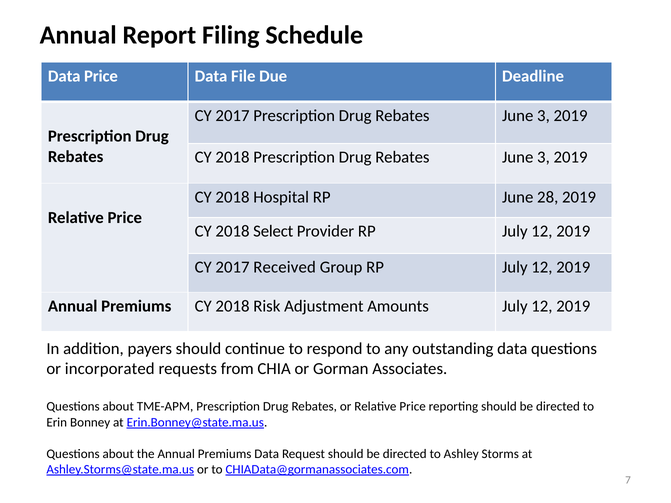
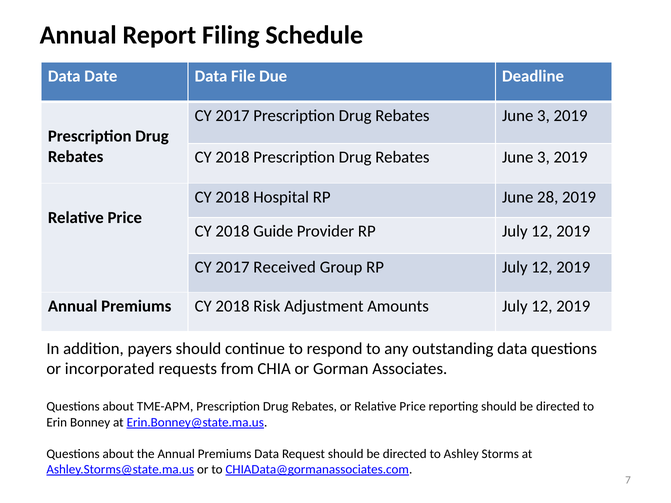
Data Price: Price -> Date
Select: Select -> Guide
